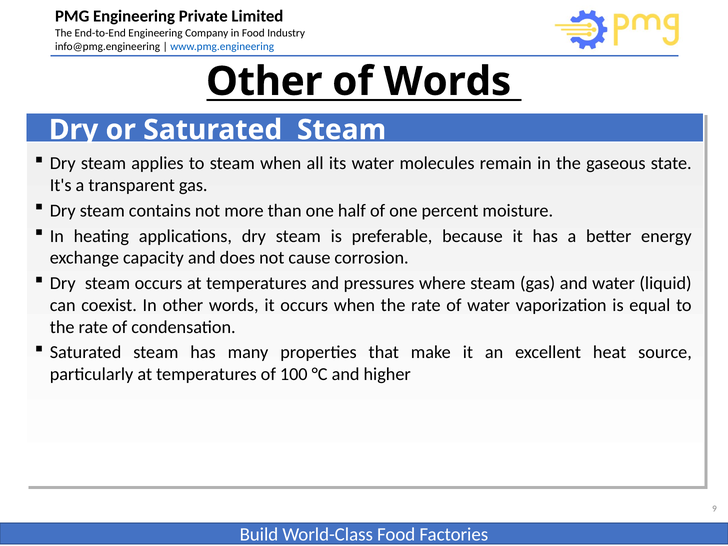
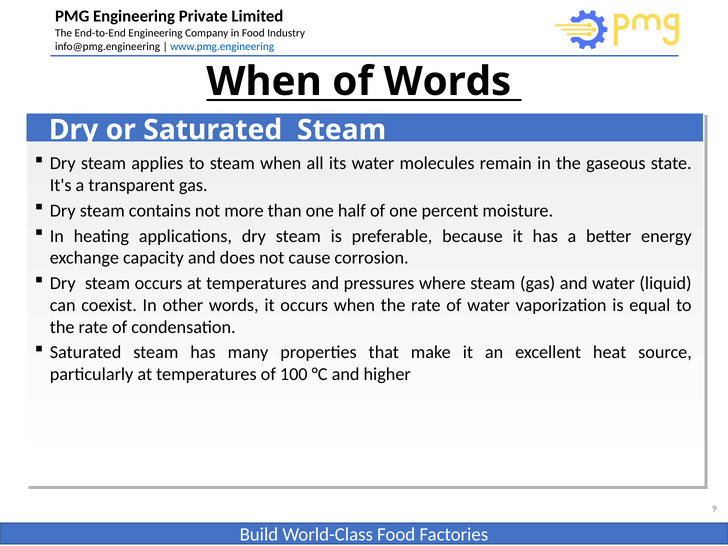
Other at (264, 82): Other -> When
